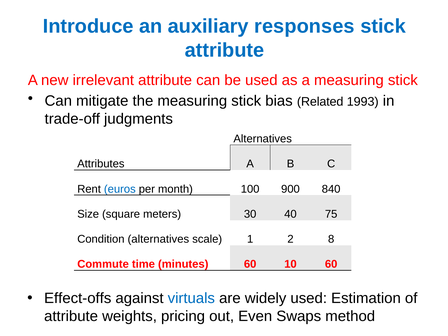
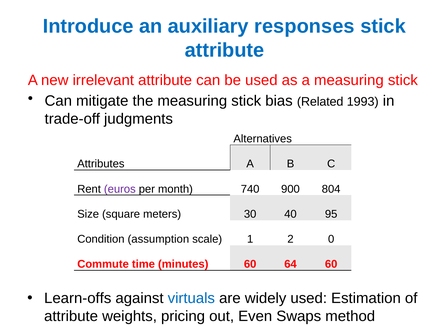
euros colour: blue -> purple
100: 100 -> 740
840: 840 -> 804
75: 75 -> 95
Condition alternatives: alternatives -> assumption
8: 8 -> 0
10: 10 -> 64
Effect-offs: Effect-offs -> Learn-offs
